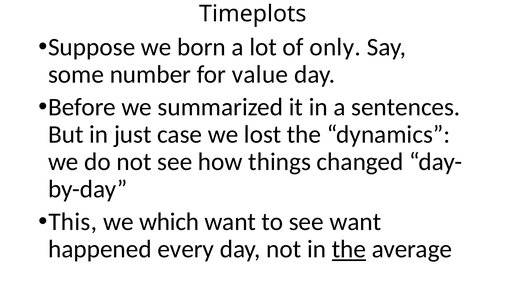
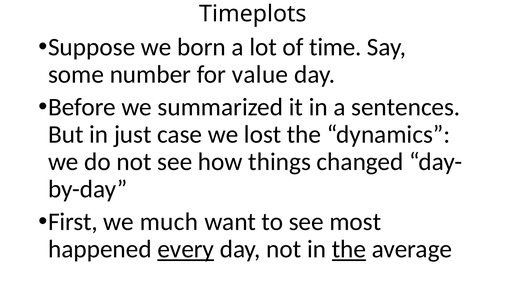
only: only -> time
This: This -> First
which: which -> much
see want: want -> most
every underline: none -> present
